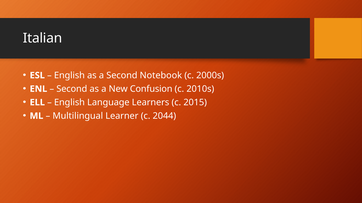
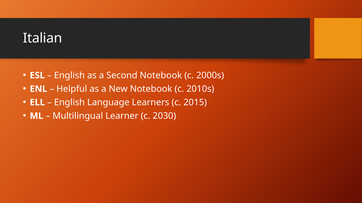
Second at (72, 89): Second -> Helpful
New Confusion: Confusion -> Notebook
2044: 2044 -> 2030
